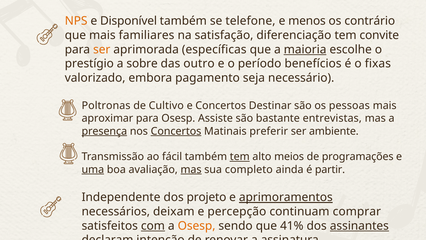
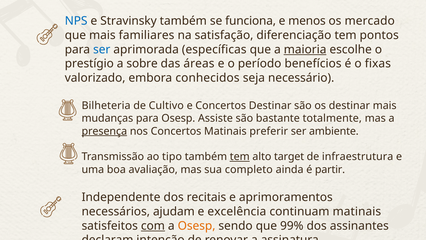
NPS colour: orange -> blue
Disponível: Disponível -> Stravinsky
telefone: telefone -> funciona
contrário: contrário -> mercado
convite: convite -> pontos
ser at (102, 49) colour: orange -> blue
outro: outro -> áreas
pagamento: pagamento -> conhecidos
Poltronas: Poltronas -> Bilheteria
os pessoas: pessoas -> destinar
aproximar: aproximar -> mudanças
entrevistas: entrevistas -> totalmente
Concertos at (176, 131) underline: present -> none
fácil: fácil -> tipo
meios: meios -> target
programações: programações -> infraestrutura
uma underline: present -> none
mas at (191, 169) underline: present -> none
projeto: projeto -> recitais
aprimoramentos underline: present -> none
deixam: deixam -> ajudam
percepção: percepção -> excelência
continuam comprar: comprar -> matinais
41%: 41% -> 99%
assinantes underline: present -> none
